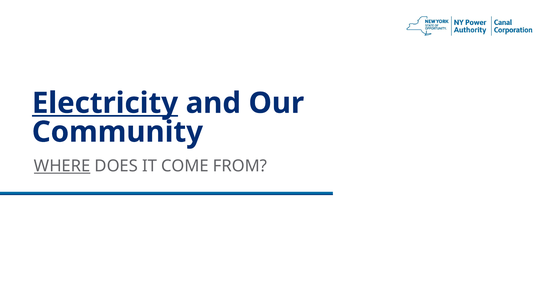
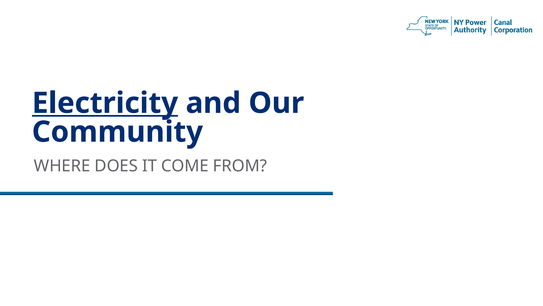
WHERE underline: present -> none
